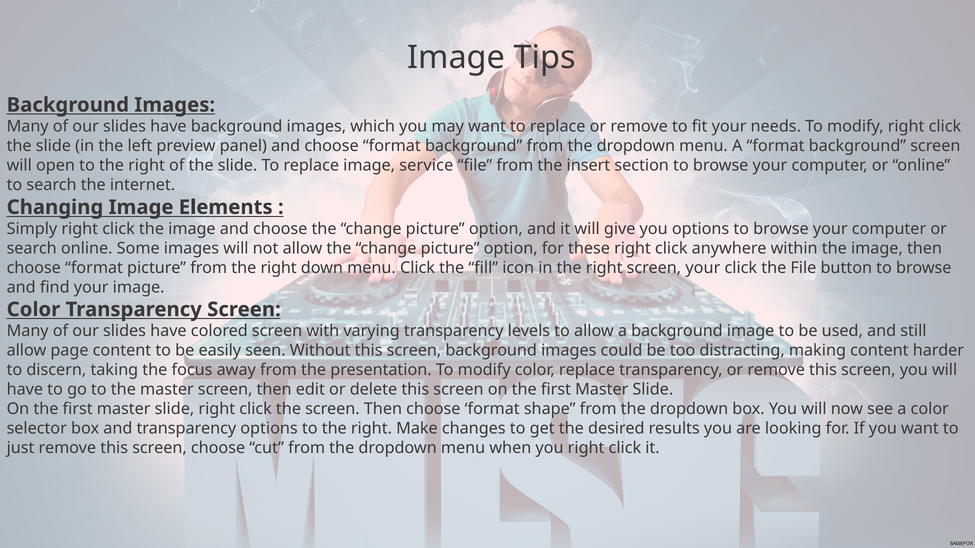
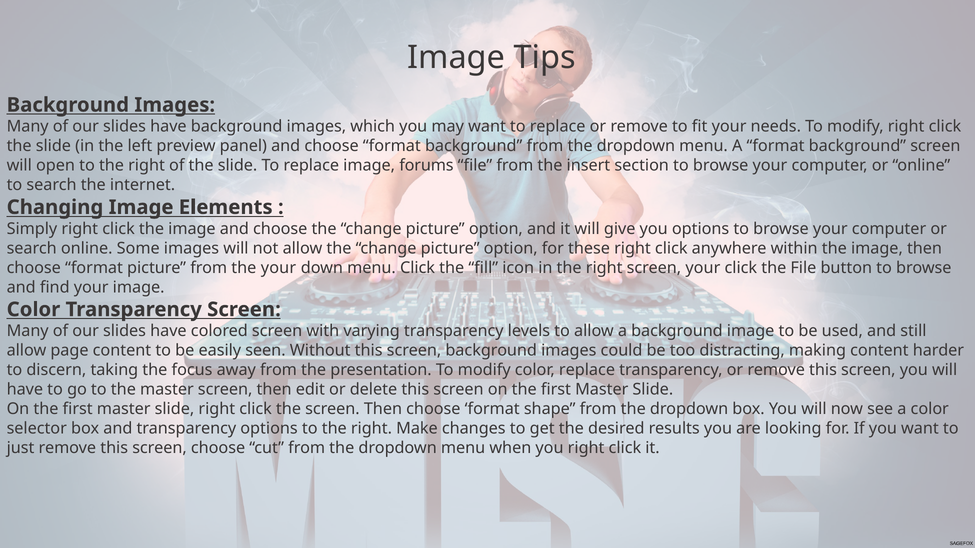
service: service -> forums
from the right: right -> your
